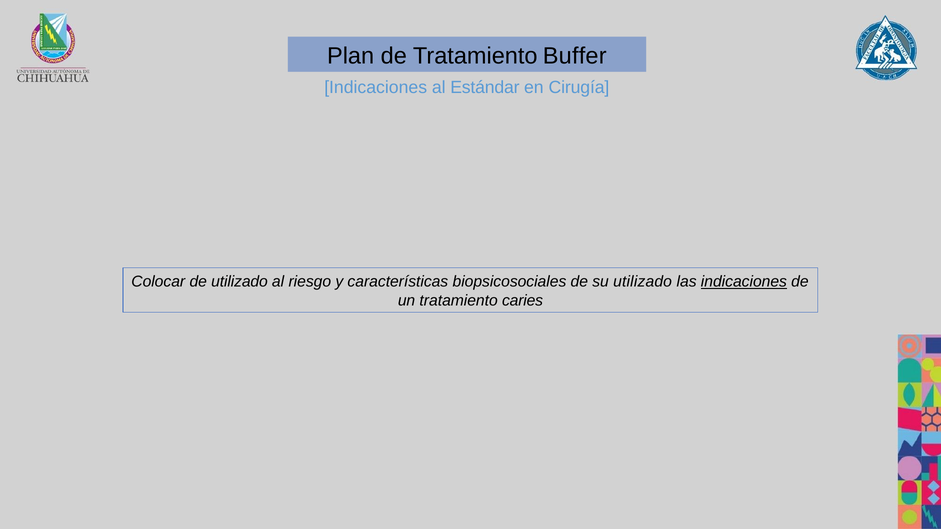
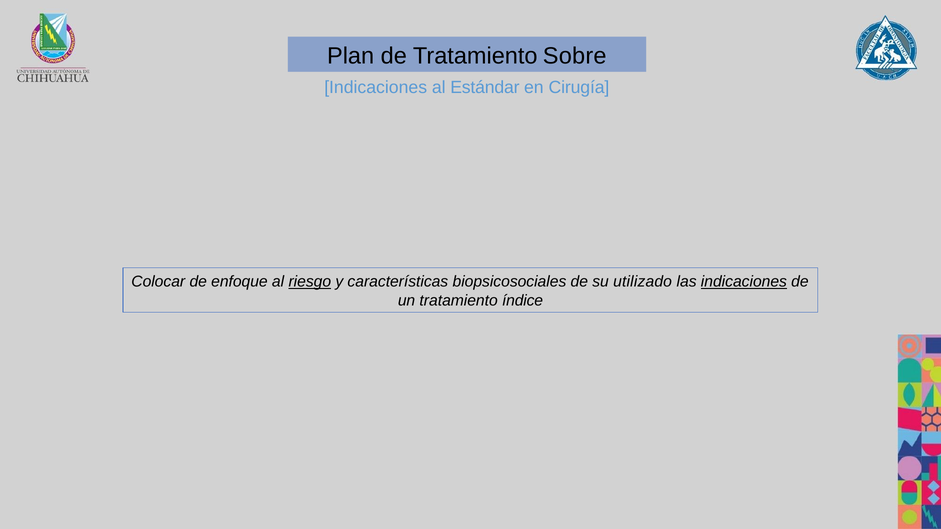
Buffer: Buffer -> Sobre
de utilizado: utilizado -> enfoque
riesgo underline: none -> present
caries: caries -> índice
